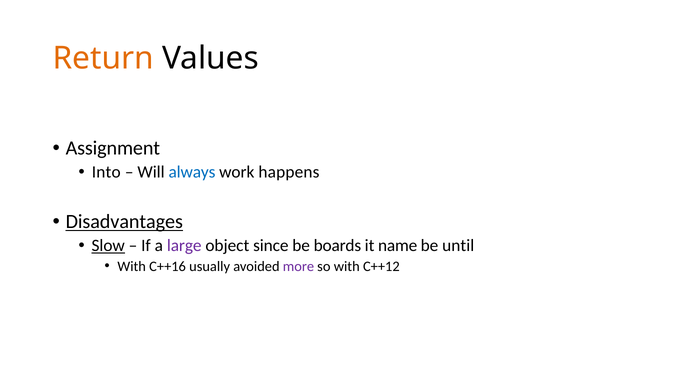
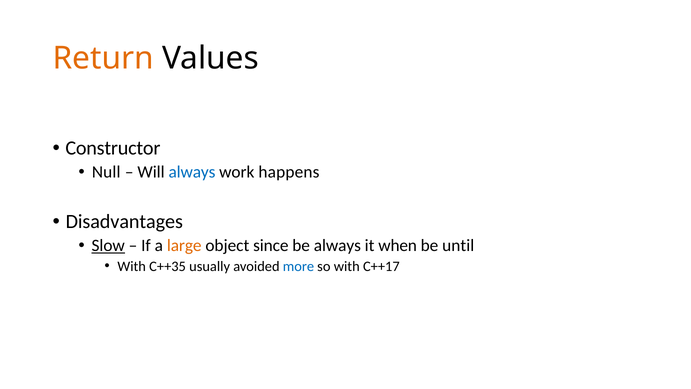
Assignment: Assignment -> Constructor
Into: Into -> Null
Disadvantages underline: present -> none
large colour: purple -> orange
be boards: boards -> always
name: name -> when
C++16: C++16 -> C++35
more colour: purple -> blue
C++12: C++12 -> C++17
